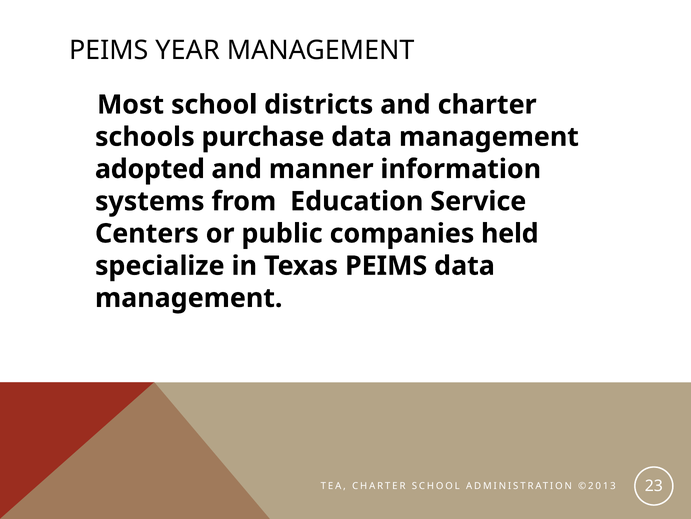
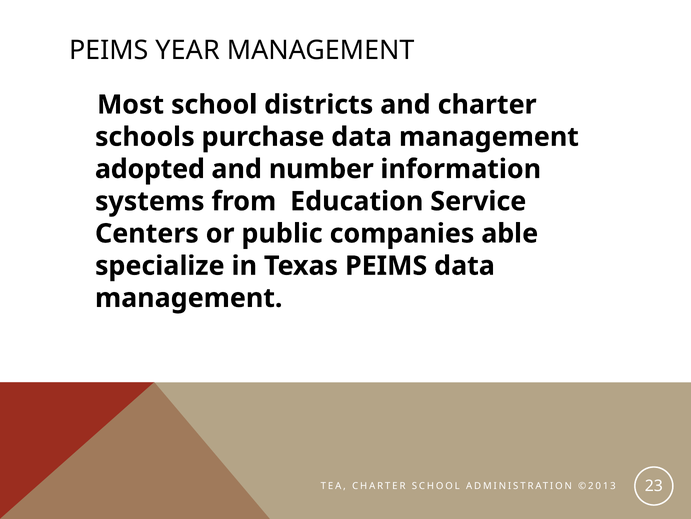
manner: manner -> number
held: held -> able
